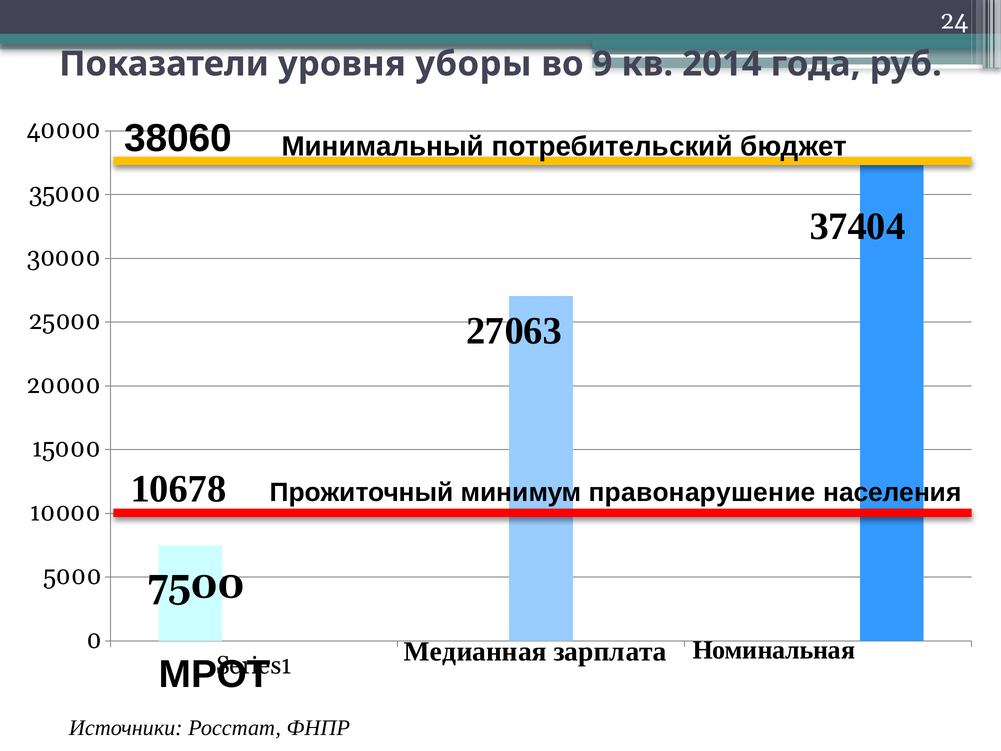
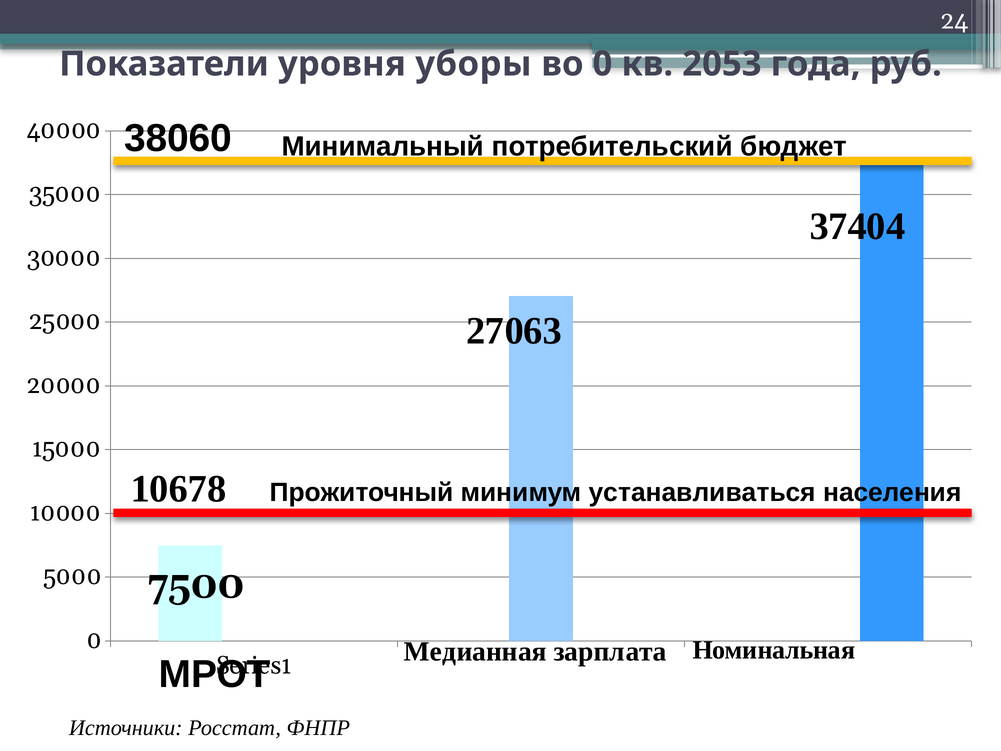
во 9: 9 -> 0
2014: 2014 -> 2053
правонарушение: правонарушение -> устанавливаться
